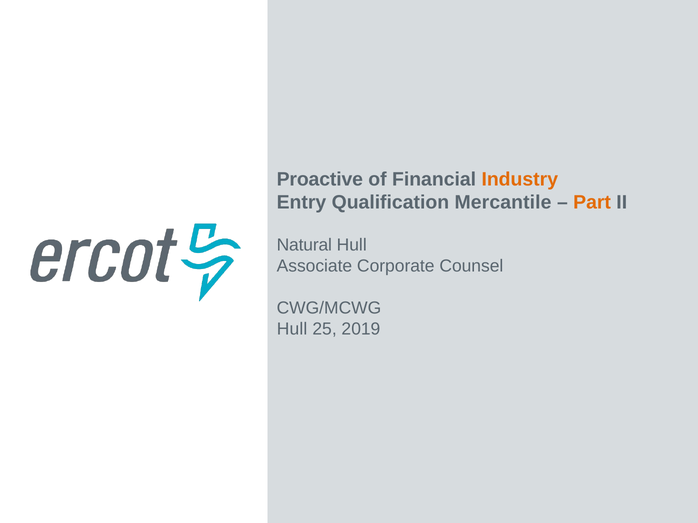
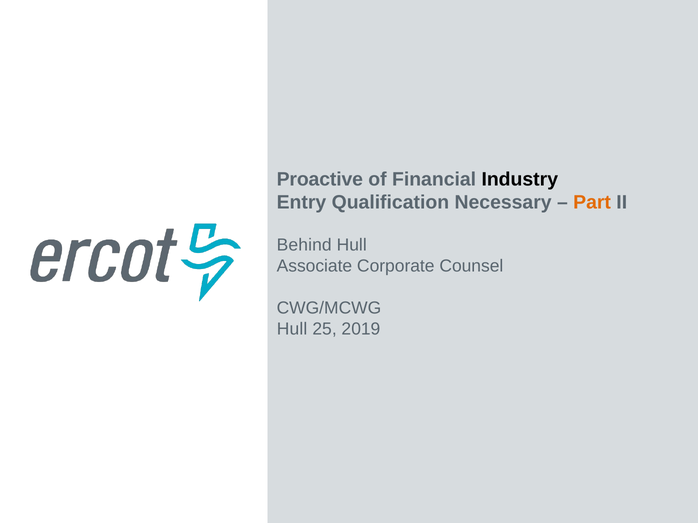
Industry colour: orange -> black
Mercantile: Mercantile -> Necessary
Natural: Natural -> Behind
